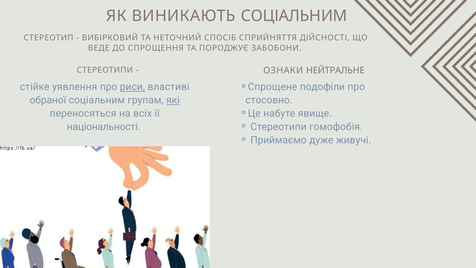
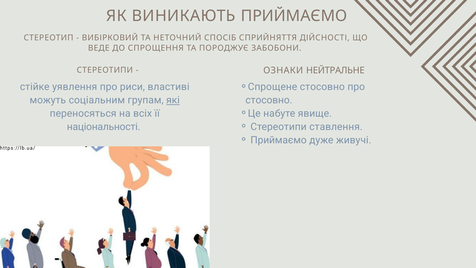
ВИНИКАЮТЬ СОЦІАЛЬНИМ: СОЦІАЛЬНИМ -> ПРИЙМАЄМО
Спрощене подофіли: подофіли -> стосовно
риси underline: present -> none
обраної: обраної -> можуть
гомофобія: гомофобія -> ставлення
